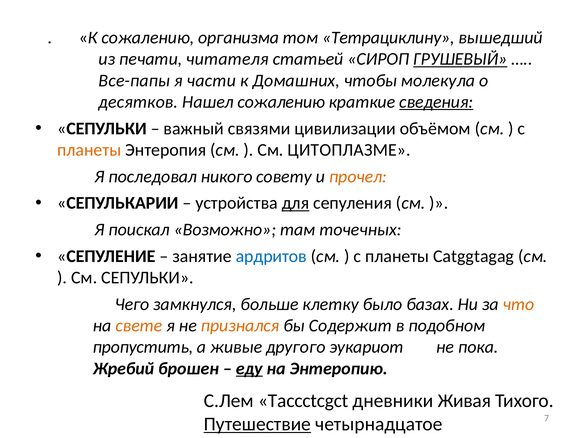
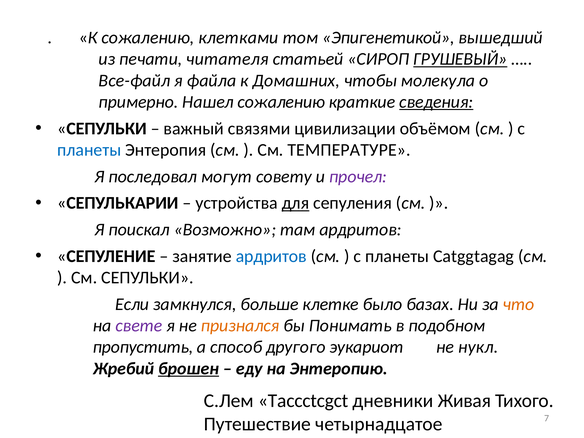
организма: организма -> клетками
Тетрациклину: Тетрациклину -> Эпигенетикой
Все-папы: Все-папы -> Все-файл
части: части -> файла
десятков: десятков -> примерно
планеты at (89, 150) colour: orange -> blue
ЦИТОПЛАЗМЕ: ЦИТОПЛАЗМЕ -> ТЕМПЕРАТУРЕ
никого: никого -> могут
прочел colour: orange -> purple
там точечных: точечных -> ардритов
Чего: Чего -> Если
клетку: клетку -> клетке
свете colour: orange -> purple
Содержит: Содержит -> Понимать
живые: живые -> способ
пока: пока -> нукл
брошен underline: none -> present
еду underline: present -> none
Путешествие underline: present -> none
